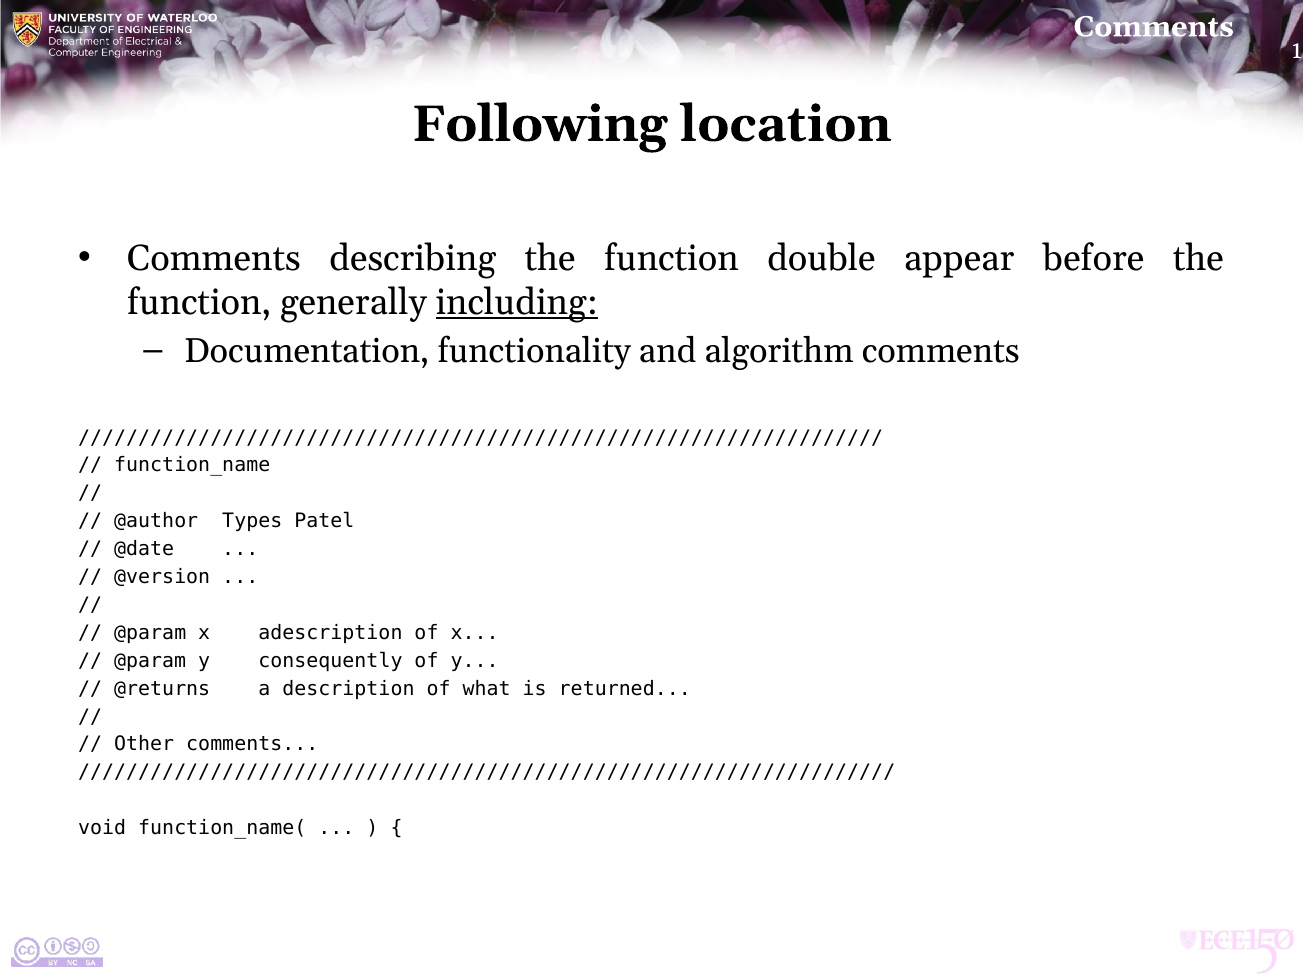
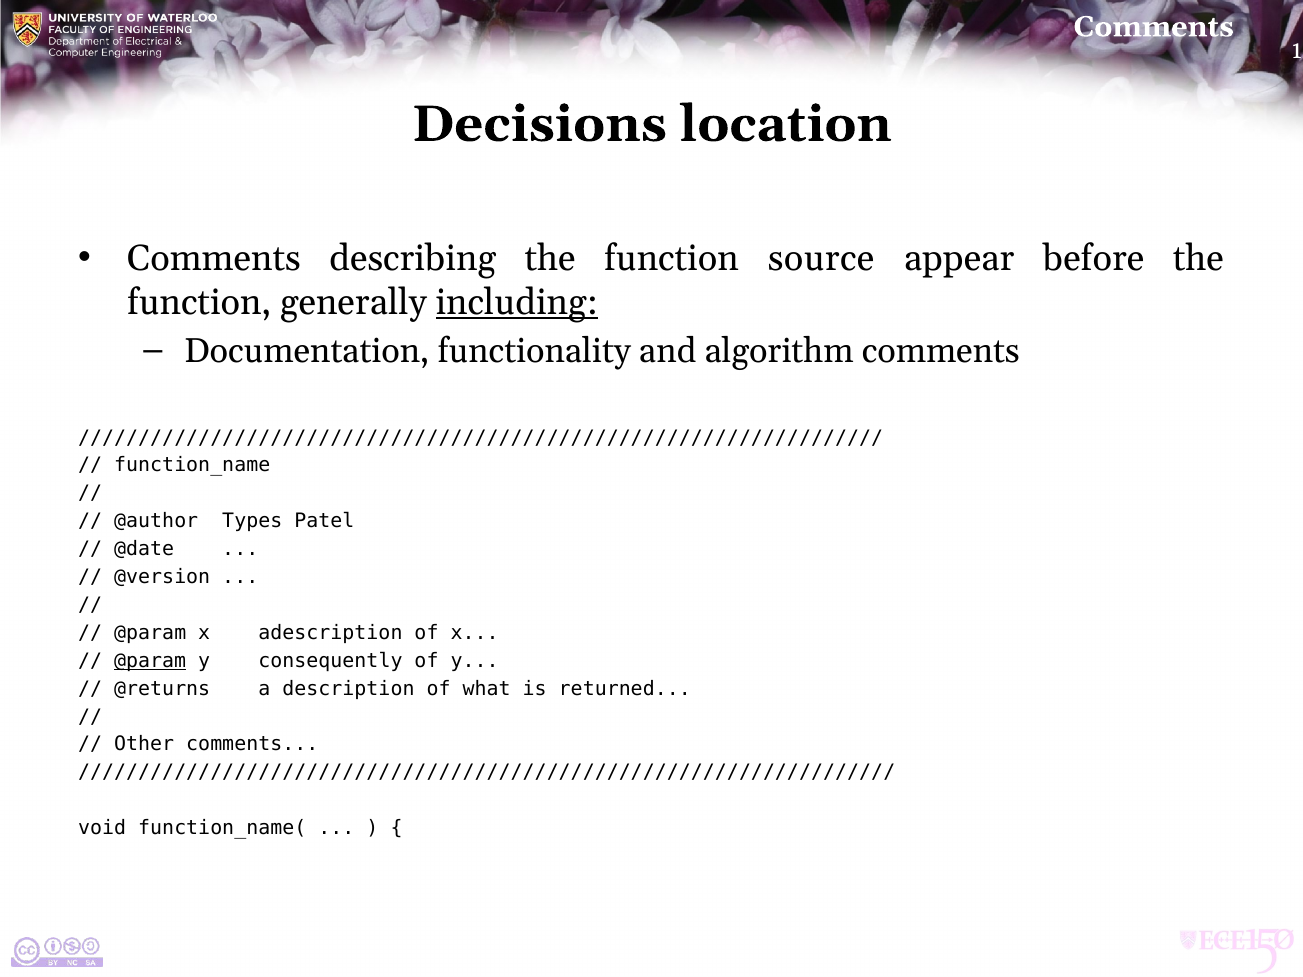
Following: Following -> Decisions
double: double -> source
@param at (150, 661) underline: none -> present
